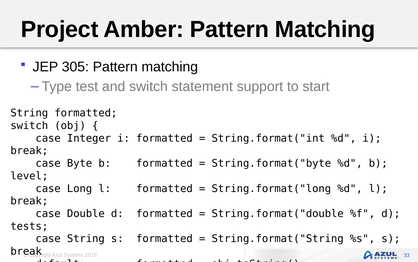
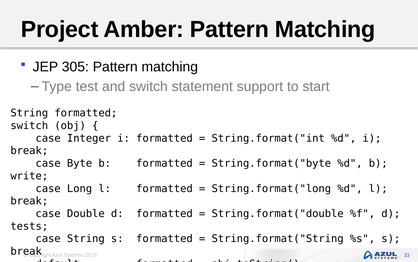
level: level -> write
